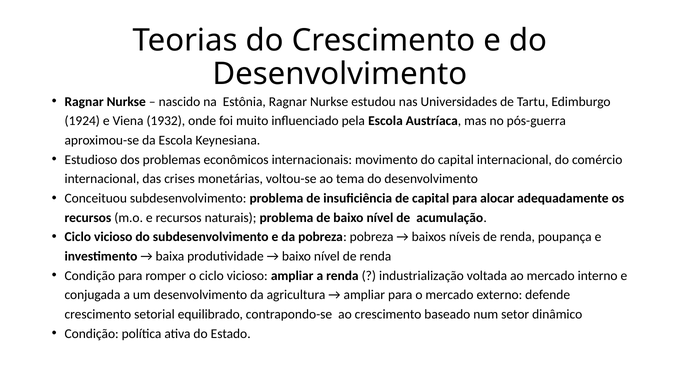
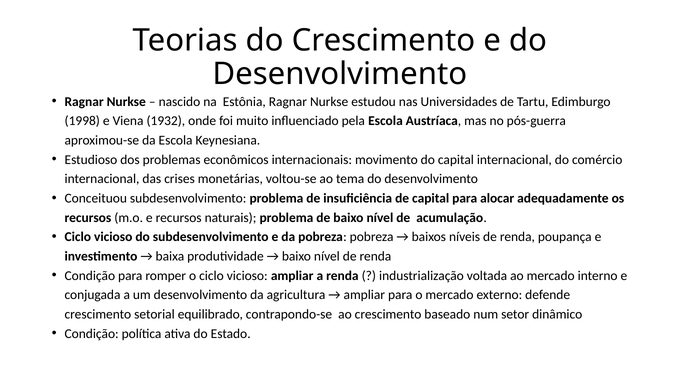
1924: 1924 -> 1998
